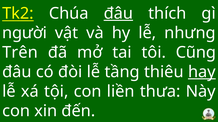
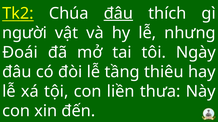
Trên: Trên -> Đoái
Cũng: Cũng -> Ngày
hay underline: present -> none
